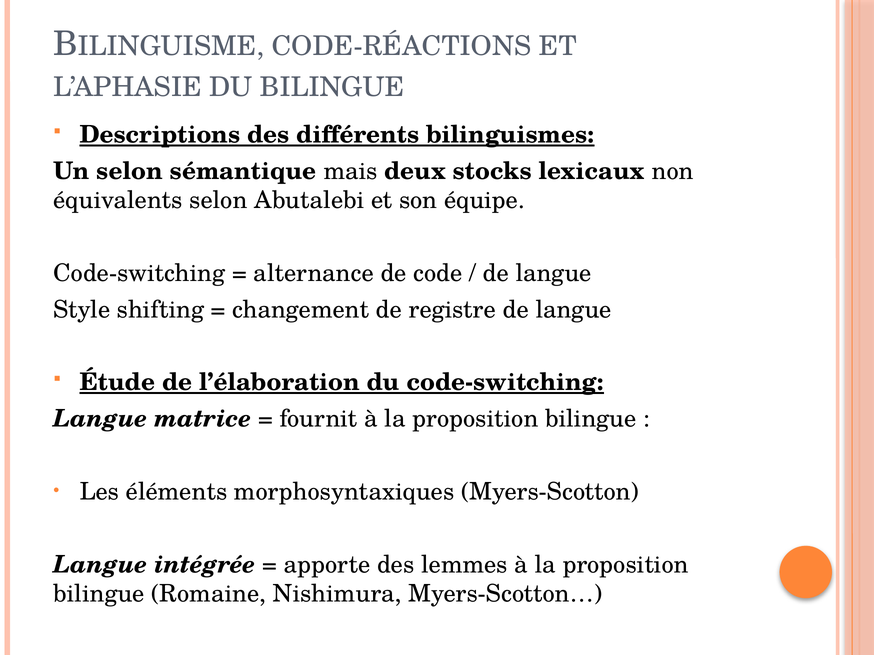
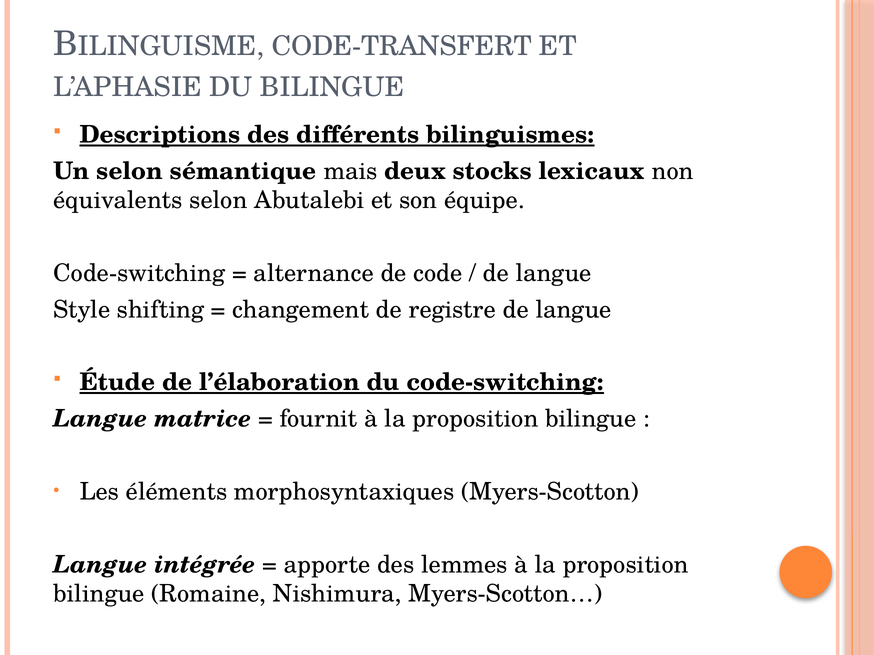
CODE-RÉACTIONS: CODE-RÉACTIONS -> CODE-TRANSFERT
